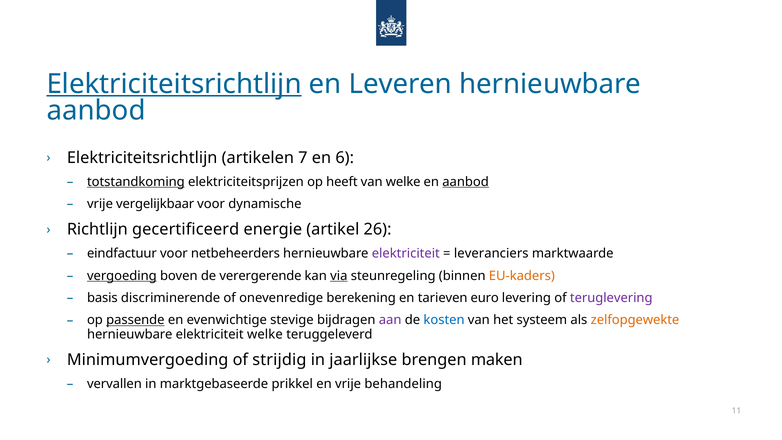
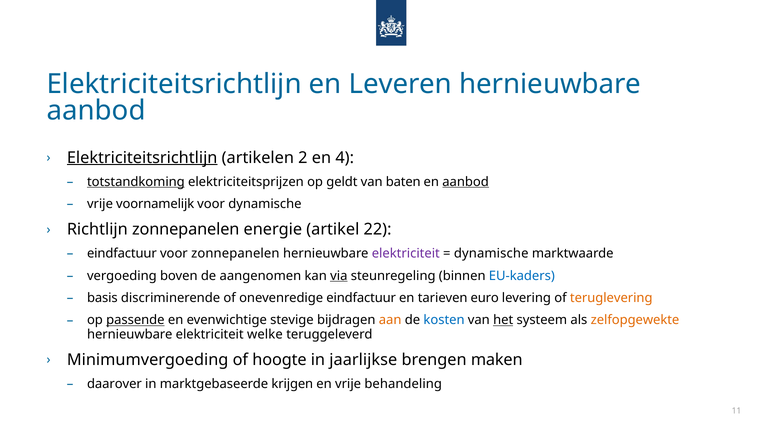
Elektriciteitsrichtlijn at (174, 84) underline: present -> none
Elektriciteitsrichtlijn at (142, 158) underline: none -> present
7: 7 -> 2
6: 6 -> 4
heeft: heeft -> geldt
van welke: welke -> baten
vergelijkbaar: vergelijkbaar -> voornamelijk
Richtlijn gecertificeerd: gecertificeerd -> zonnepanelen
26: 26 -> 22
voor netbeheerders: netbeheerders -> zonnepanelen
leveranciers at (491, 253): leveranciers -> dynamische
vergoeding underline: present -> none
verergerende: verergerende -> aangenomen
EU-kaders colour: orange -> blue
onevenredige berekening: berekening -> eindfactuur
teruglevering colour: purple -> orange
aan colour: purple -> orange
het underline: none -> present
strijdig: strijdig -> hoogte
vervallen: vervallen -> daarover
prikkel: prikkel -> krijgen
